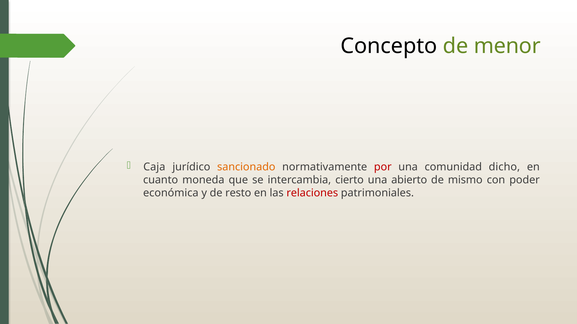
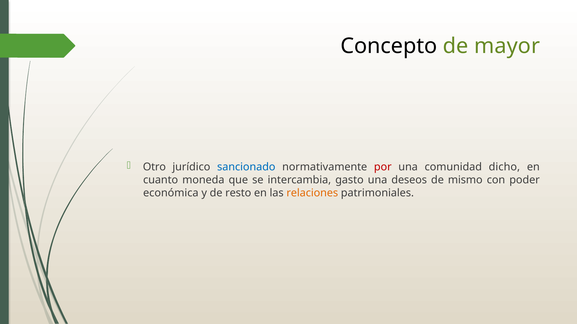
menor: menor -> mayor
Caja: Caja -> Otro
sancionado colour: orange -> blue
cierto: cierto -> gasto
abierto: abierto -> deseos
relaciones colour: red -> orange
